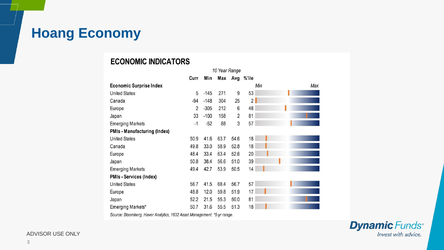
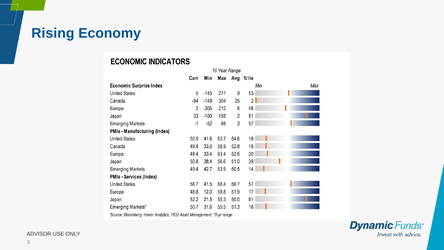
Hoang: Hoang -> Rising
